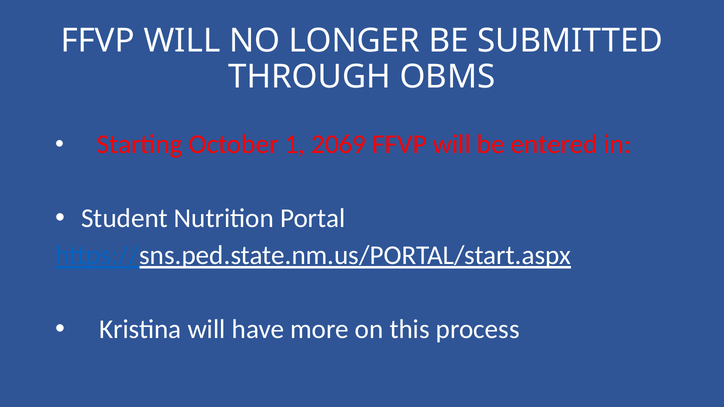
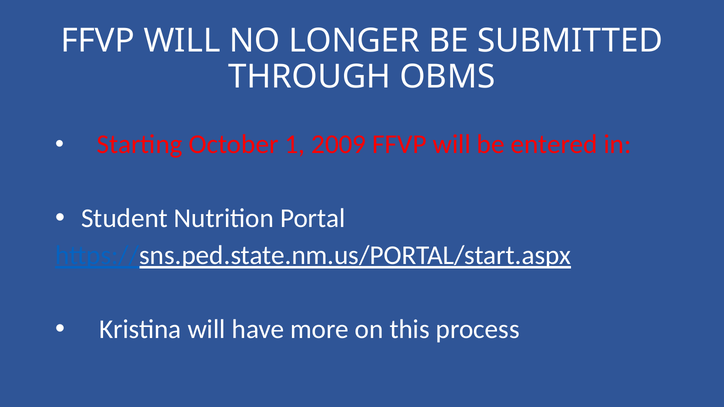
2069: 2069 -> 2009
